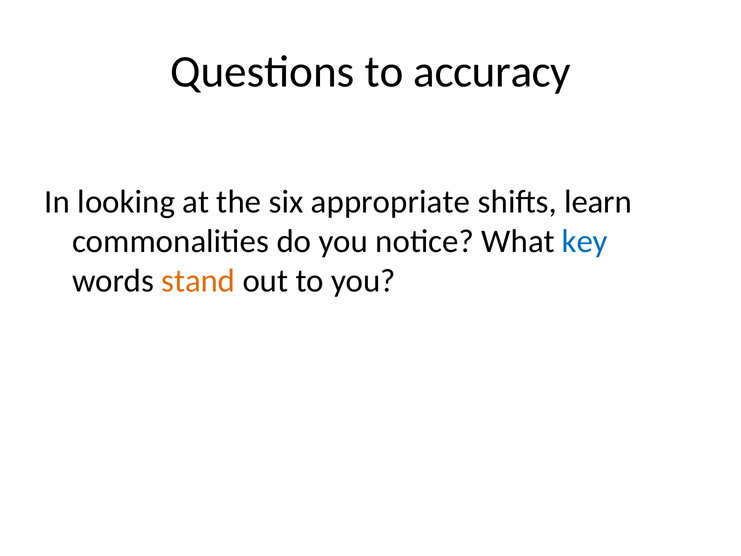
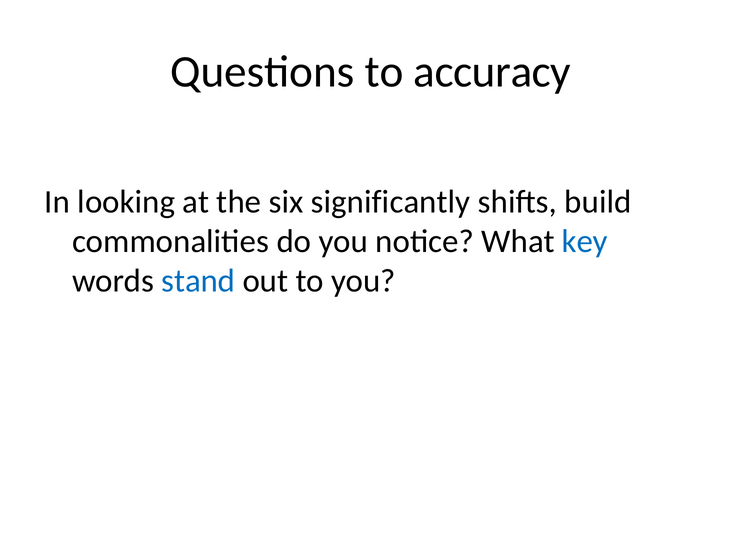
appropriate: appropriate -> significantly
learn: learn -> build
stand colour: orange -> blue
